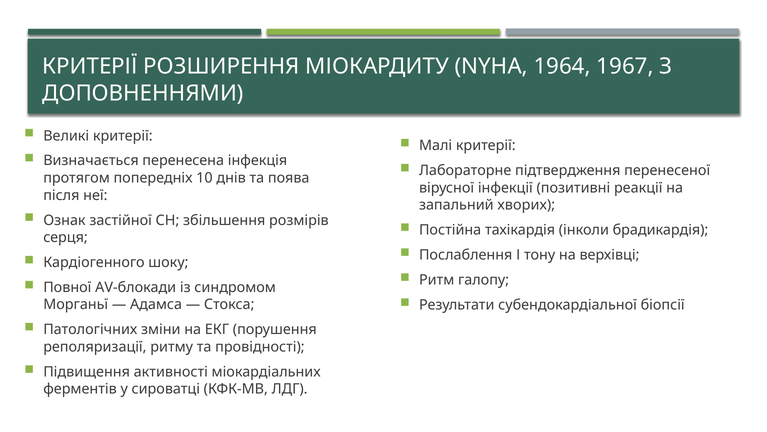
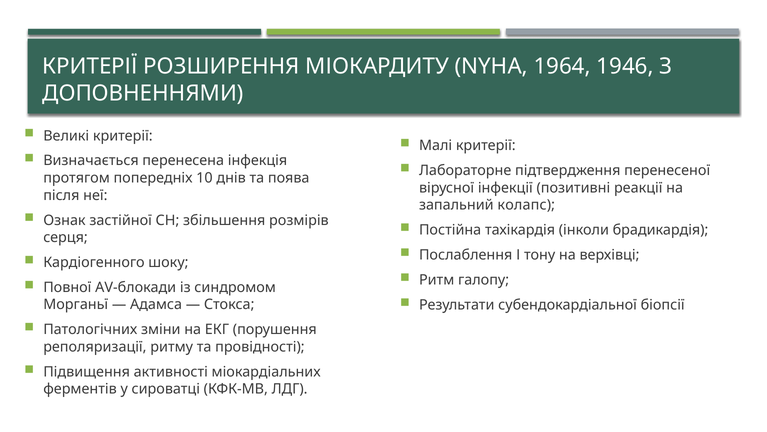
1967: 1967 -> 1946
хворих: хворих -> колапс
